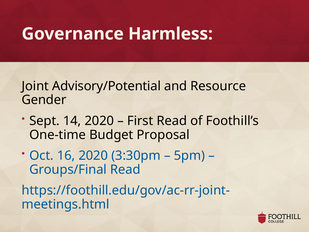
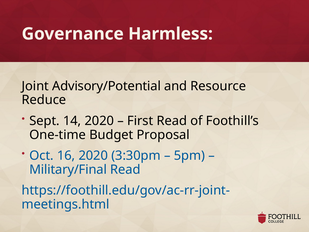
Gender: Gender -> Reduce
Groups/Final: Groups/Final -> Military/Final
